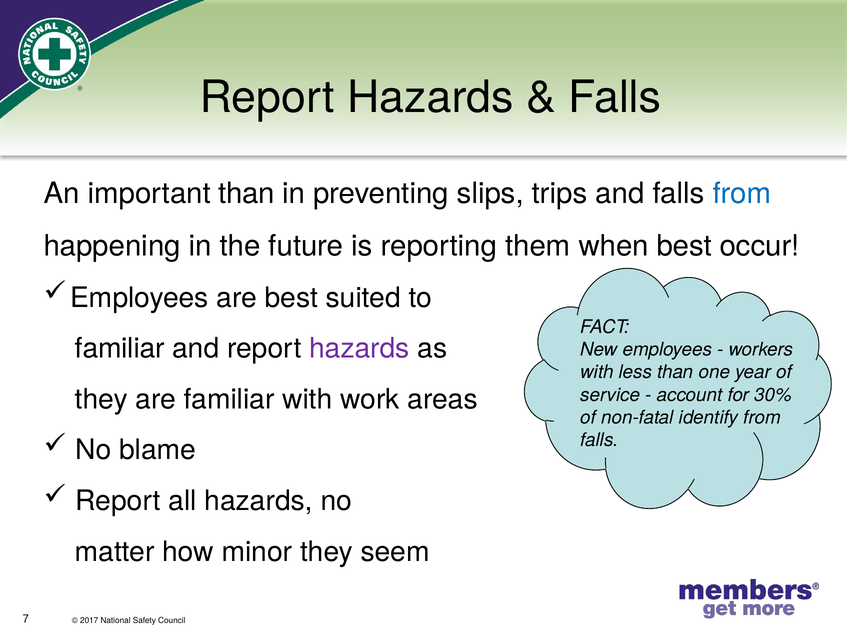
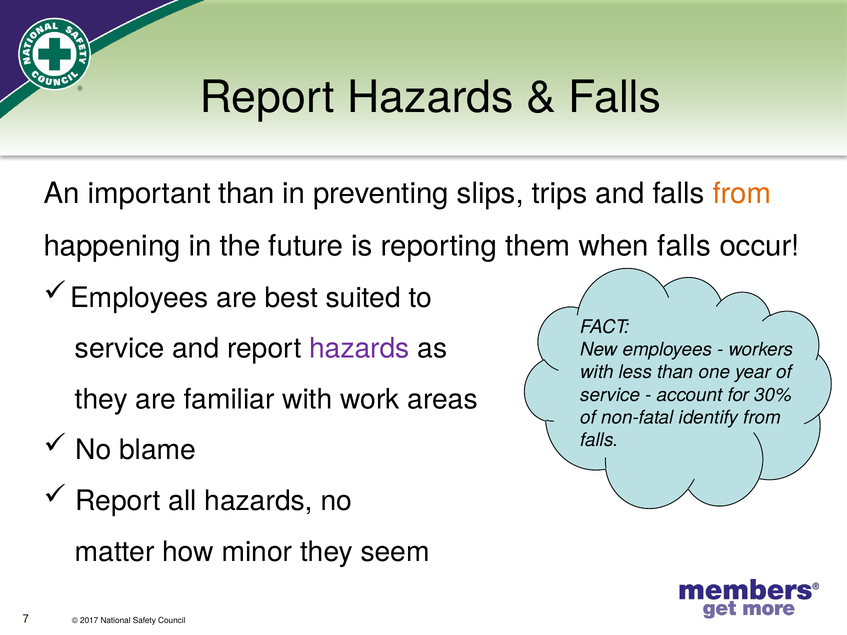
from at (742, 193) colour: blue -> orange
when best: best -> falls
familiar at (120, 349): familiar -> service
